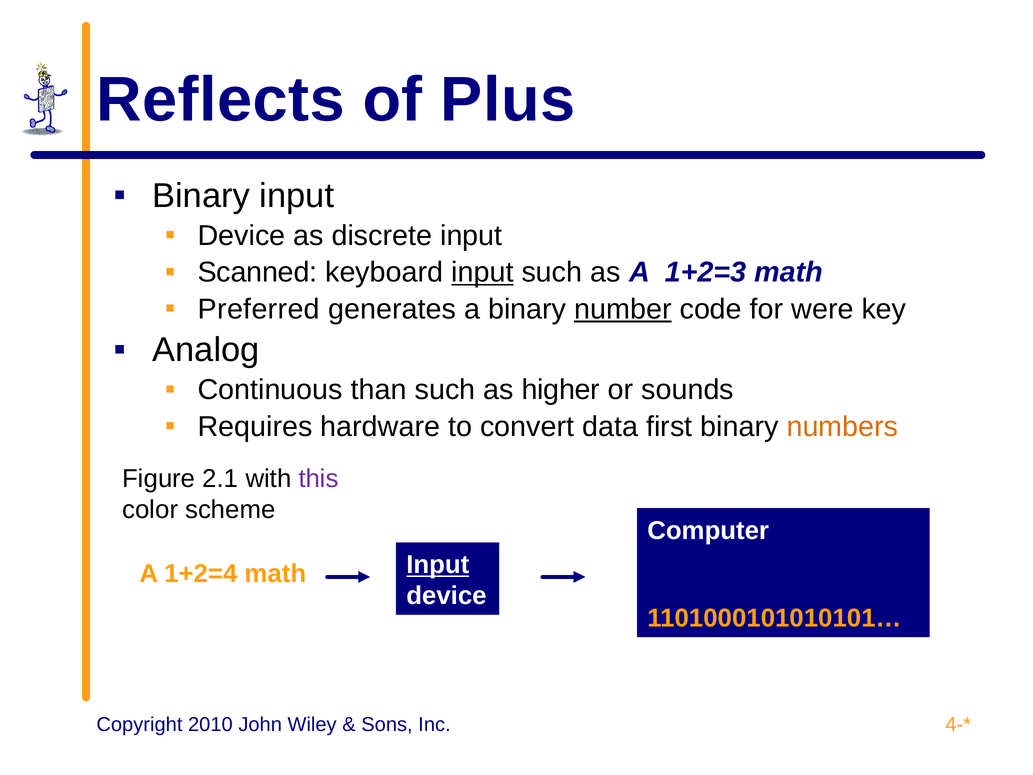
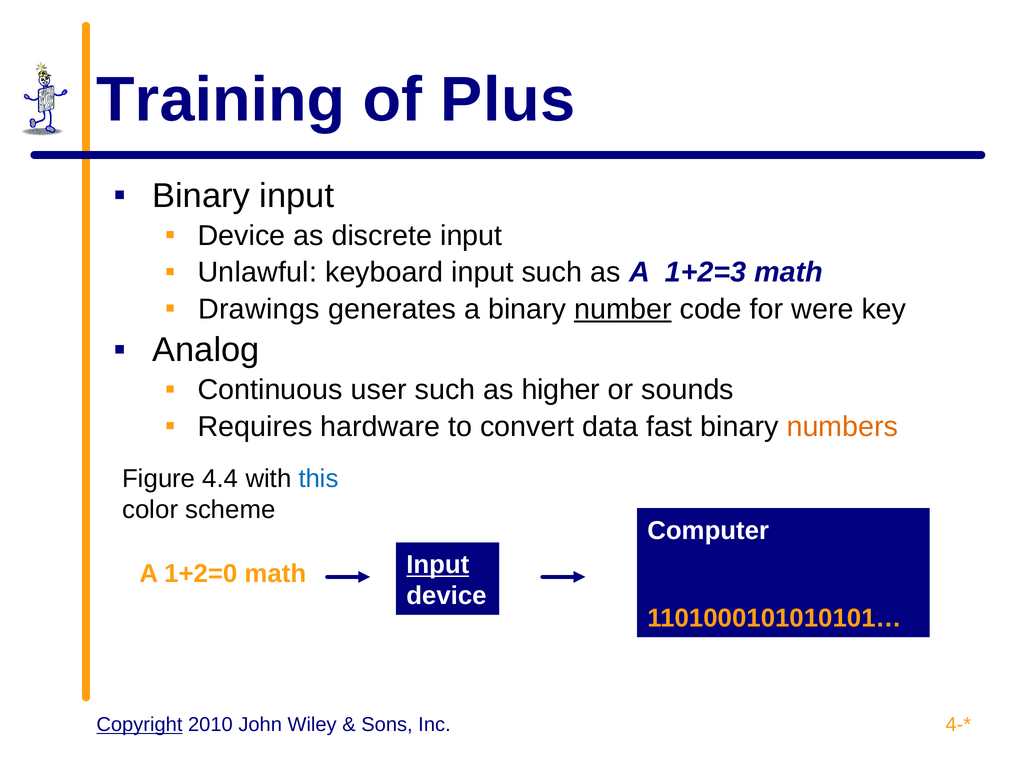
Reflects: Reflects -> Training
Scanned: Scanned -> Unlawful
input at (482, 272) underline: present -> none
Preferred: Preferred -> Drawings
than: than -> user
first: first -> fast
2.1: 2.1 -> 4.4
this colour: purple -> blue
1+2=4: 1+2=4 -> 1+2=0
Copyright underline: none -> present
